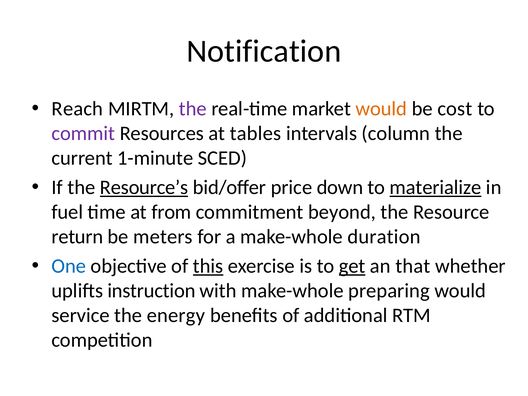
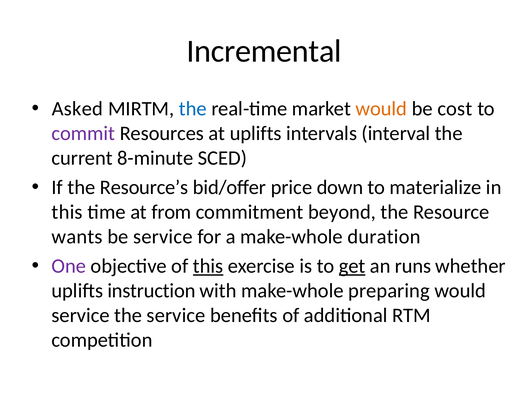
Notification: Notification -> Incremental
Reach: Reach -> Asked
the at (193, 109) colour: purple -> blue
at tables: tables -> uplifts
column: column -> interval
1-minute: 1-minute -> 8-minute
Resource’s underline: present -> none
materialize underline: present -> none
fuel at (67, 212): fuel -> this
return: return -> wants
be meters: meters -> service
One colour: blue -> purple
that: that -> runs
the energy: energy -> service
